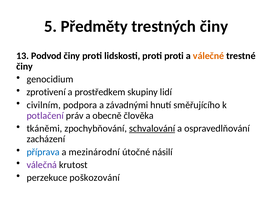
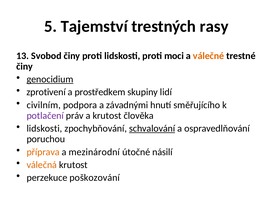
Předměty: Předměty -> Tajemství
trestných činy: činy -> rasy
Podvod: Podvod -> Svobod
proti proti: proti -> moci
genocidium underline: none -> present
a obecně: obecně -> krutost
tkáněmi at (44, 128): tkáněmi -> lidskosti
zacházení: zacházení -> poruchou
příprava colour: blue -> orange
válečná colour: purple -> orange
